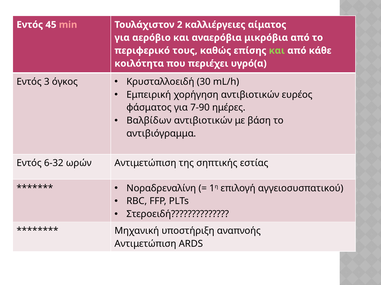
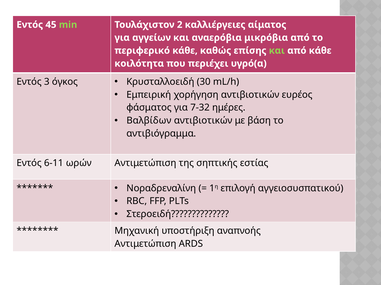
min colour: pink -> light green
αερόβιο: αερόβιο -> αγγείων
περιφερικό τους: τους -> κάθε
7-90: 7-90 -> 7-32
6-32: 6-32 -> 6-11
